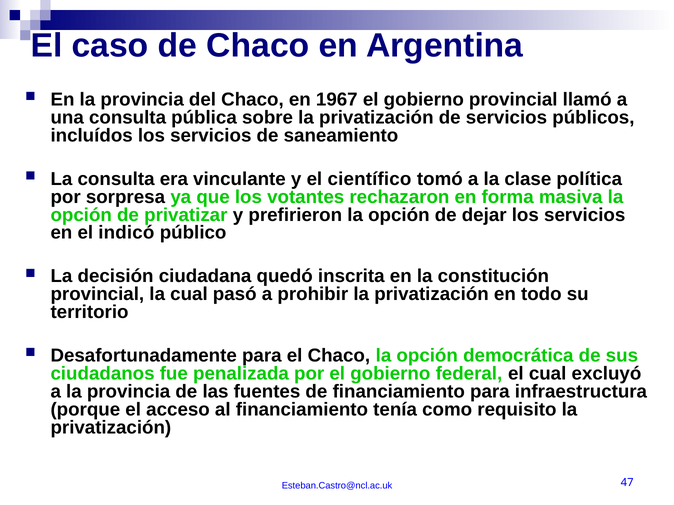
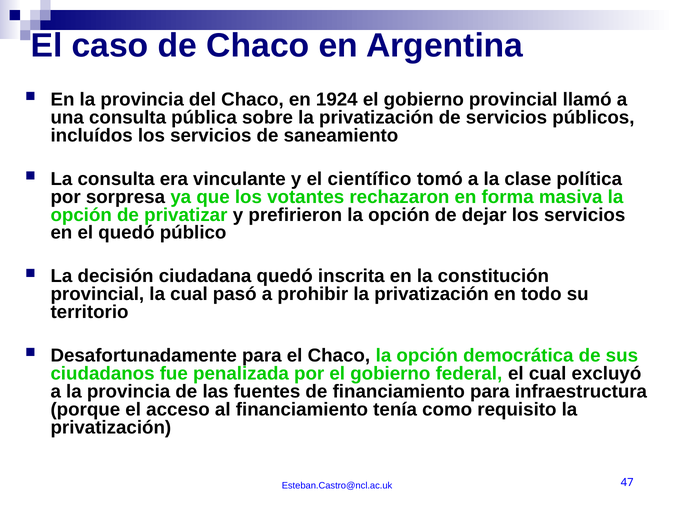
1967: 1967 -> 1924
el indicó: indicó -> quedó
